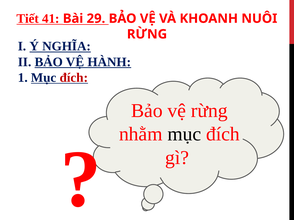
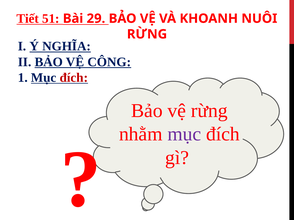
41: 41 -> 51
HÀNH: HÀNH -> CÔNG
mục at (184, 134) colour: black -> purple
